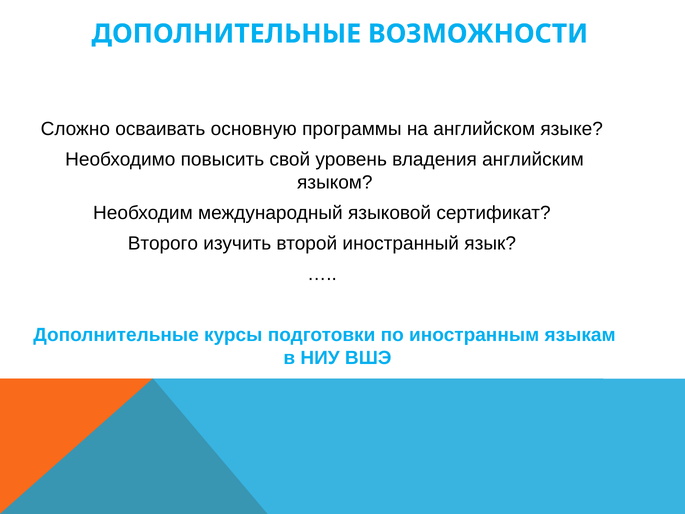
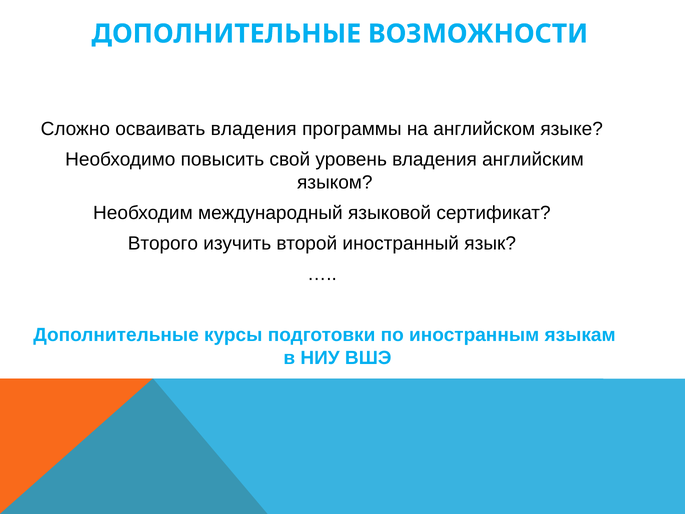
осваивать основную: основную -> владения
